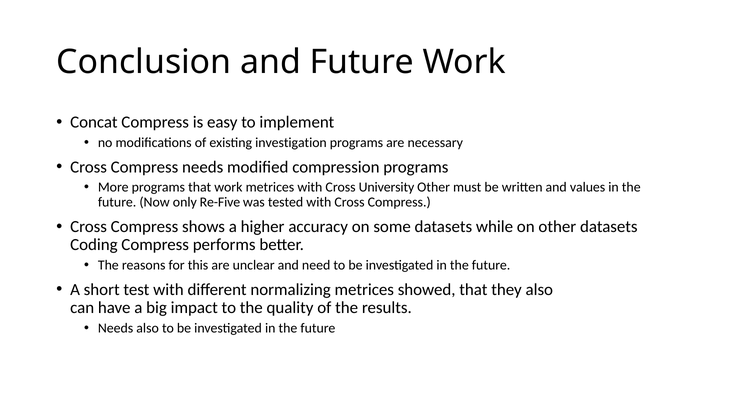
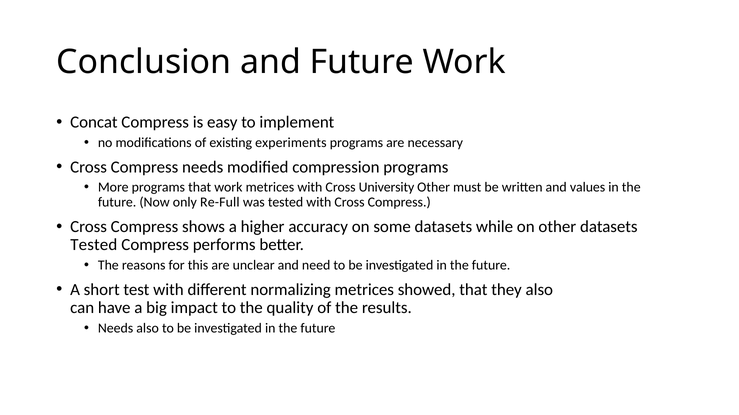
investigation: investigation -> experiments
Re-Five: Re-Five -> Re-Full
Coding at (94, 245): Coding -> Tested
